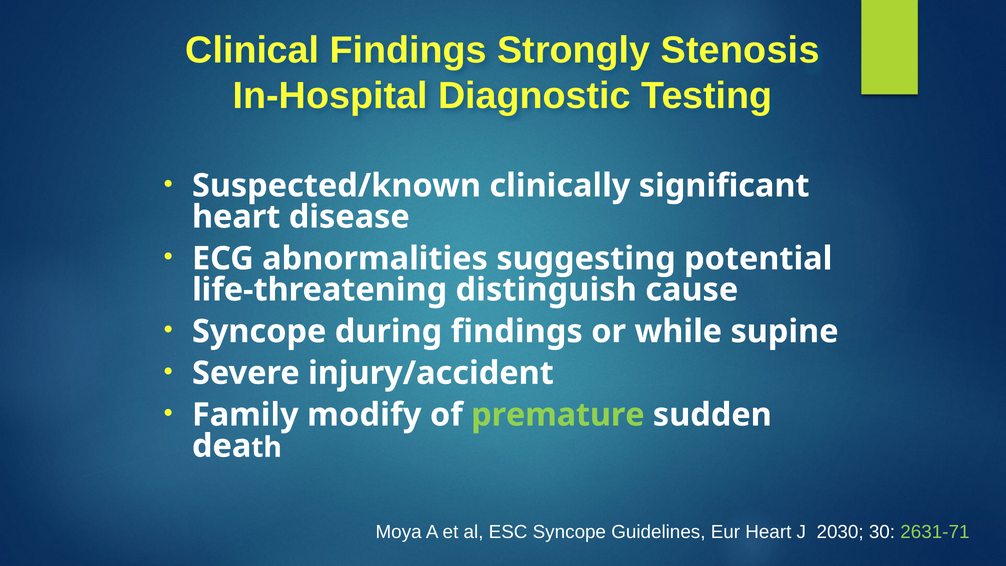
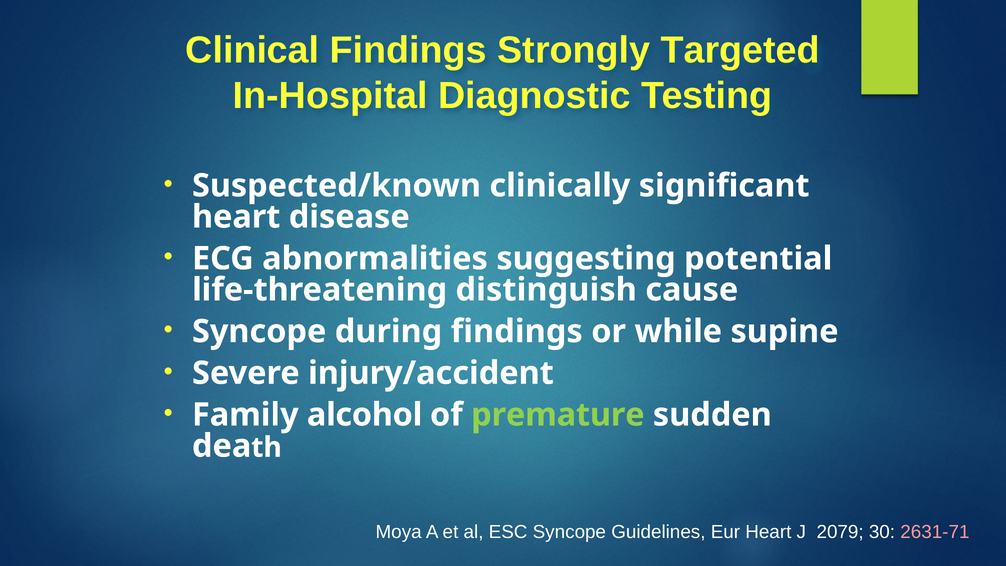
Stenosis: Stenosis -> Targeted
modify: modify -> alcohol
2030: 2030 -> 2079
2631-71 colour: light green -> pink
